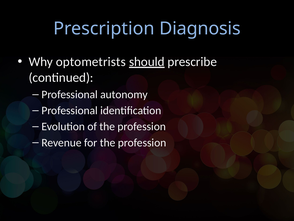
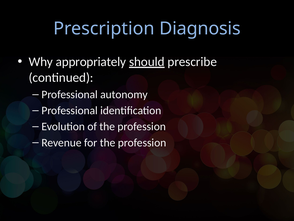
optometrists: optometrists -> appropriately
